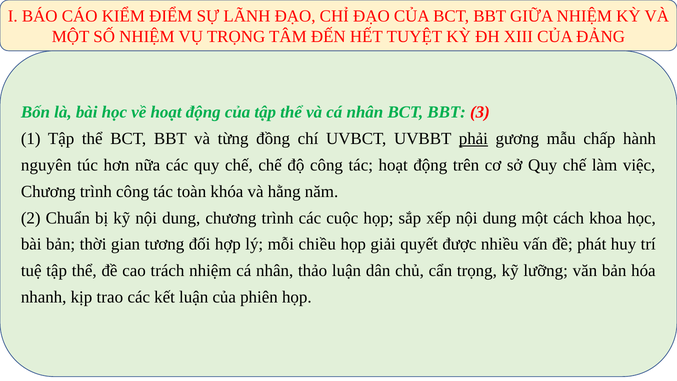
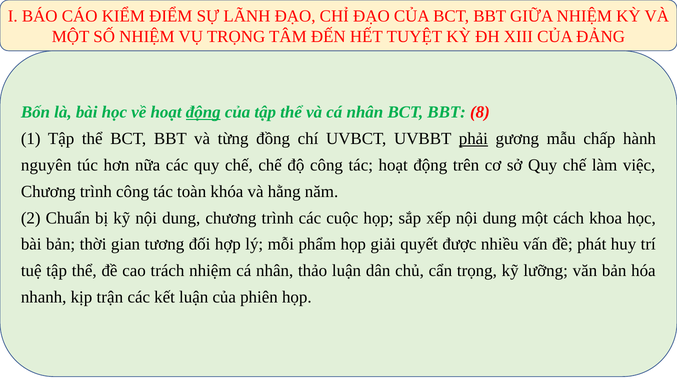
động at (203, 112) underline: none -> present
3: 3 -> 8
chiều: chiều -> phẩm
trao: trao -> trận
